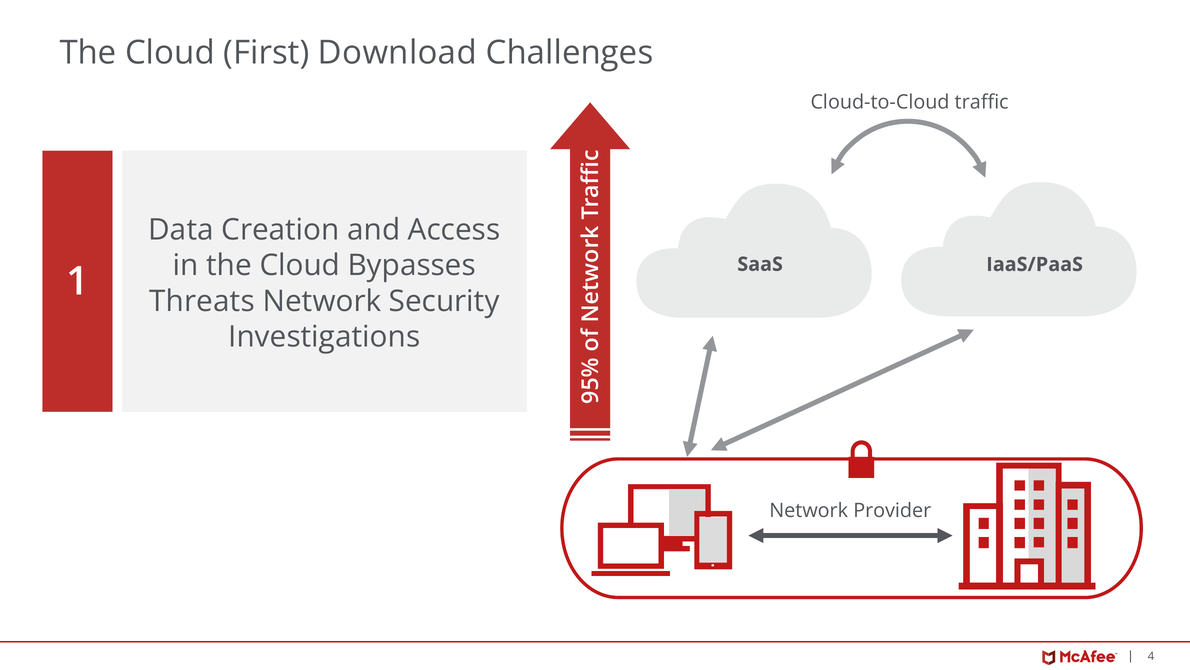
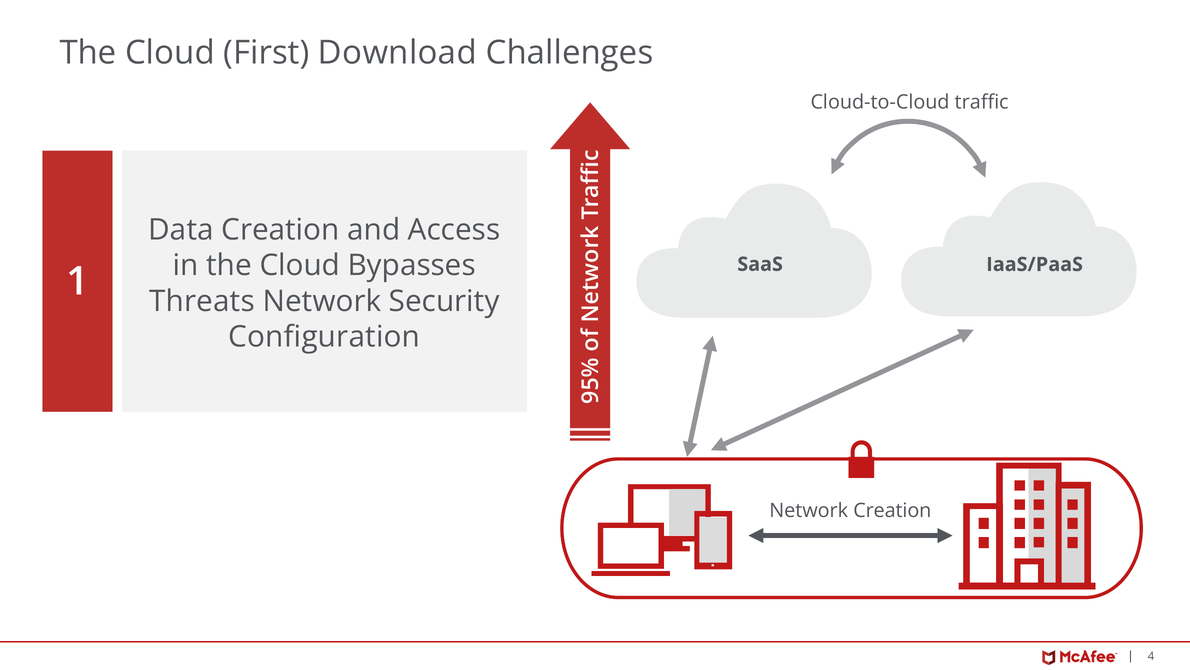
Investigations: Investigations -> Configuration
Network Provider: Provider -> Creation
